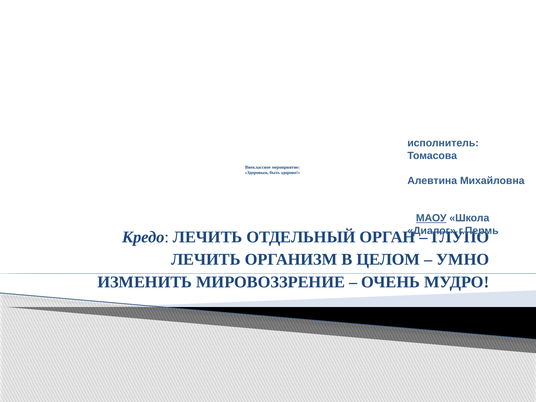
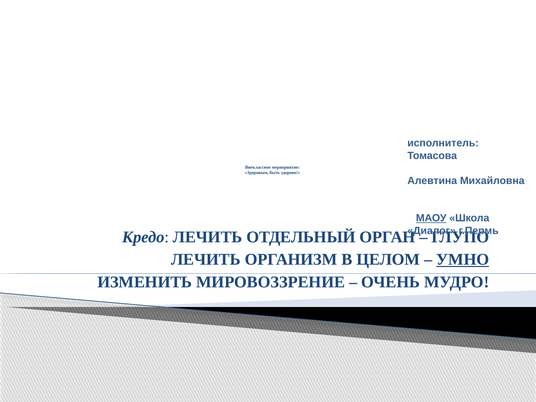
УМНО underline: none -> present
